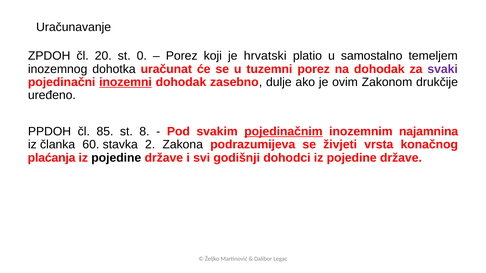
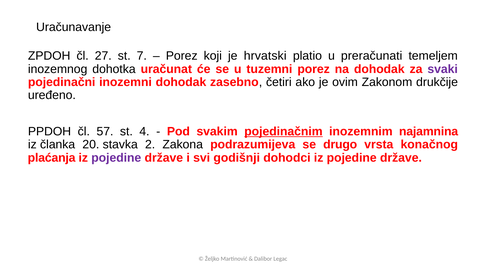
20: 20 -> 27
0: 0 -> 7
samostalno: samostalno -> preračunati
inozemni underline: present -> none
dulje: dulje -> četiri
85: 85 -> 57
8: 8 -> 4
60: 60 -> 20
živjeti: živjeti -> drugo
pojedine at (116, 158) colour: black -> purple
